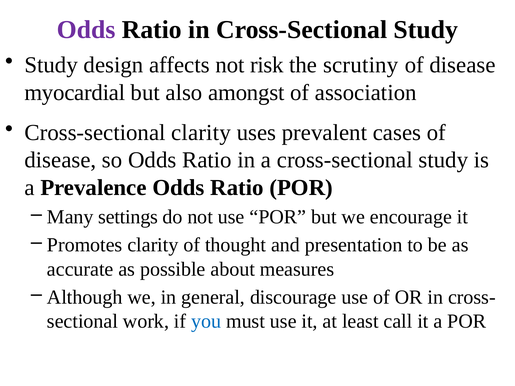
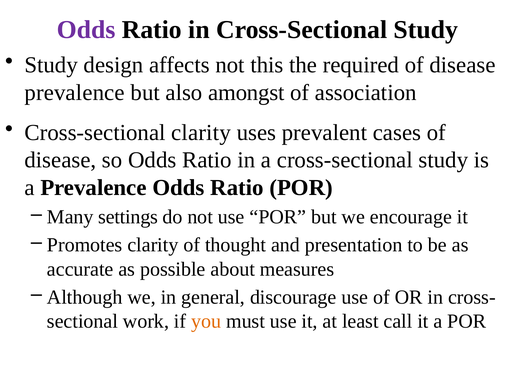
risk: risk -> this
scrutiny: scrutiny -> required
myocardial at (75, 93): myocardial -> prevalence
you colour: blue -> orange
